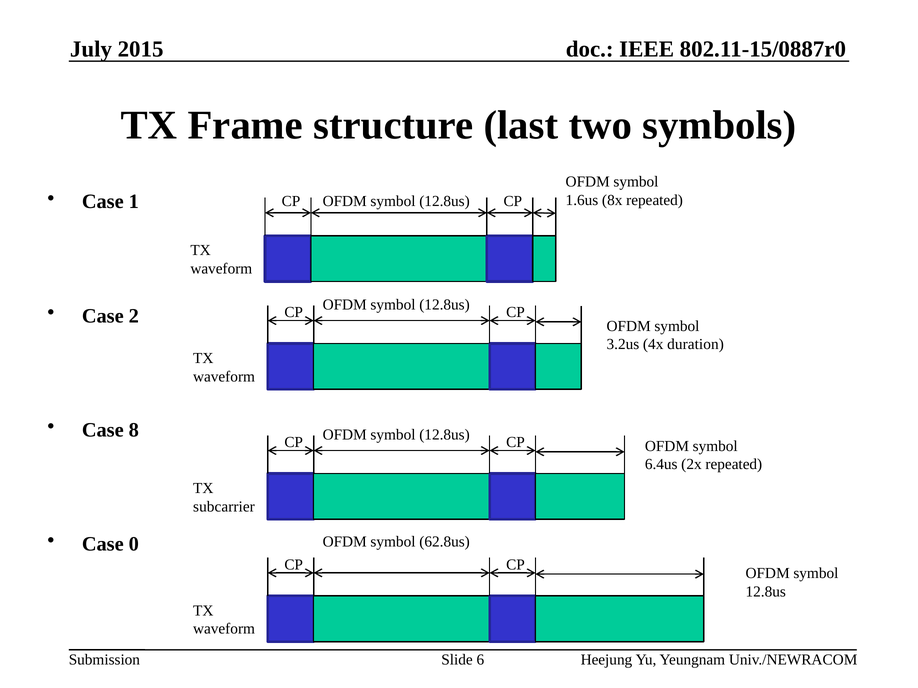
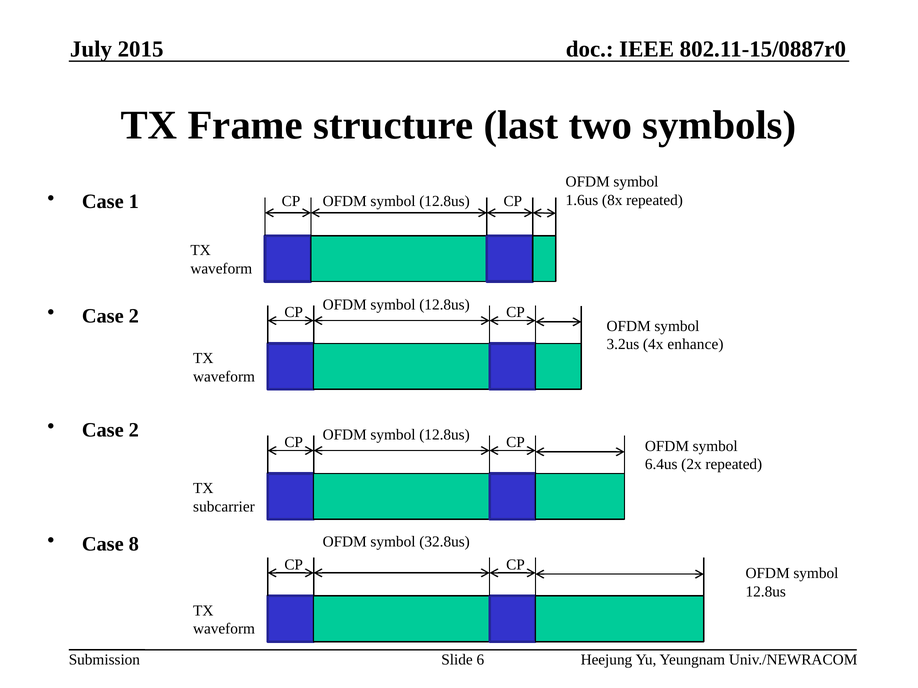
duration: duration -> enhance
8 at (134, 430): 8 -> 2
0: 0 -> 8
62.8us: 62.8us -> 32.8us
